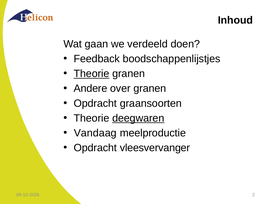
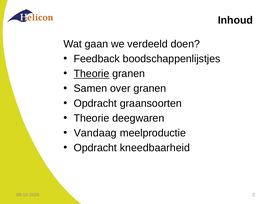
Andere: Andere -> Samen
deegwaren underline: present -> none
vleesvervanger: vleesvervanger -> kneedbaarheid
